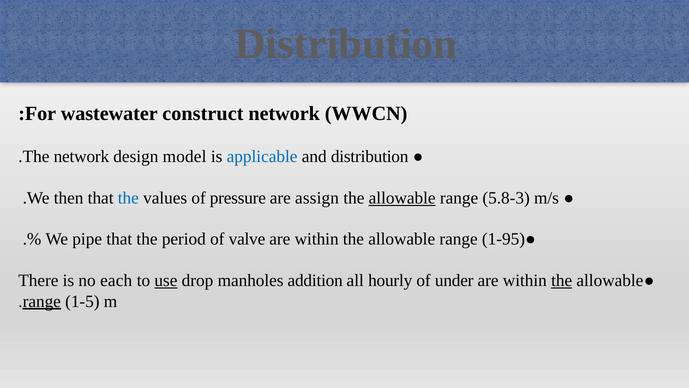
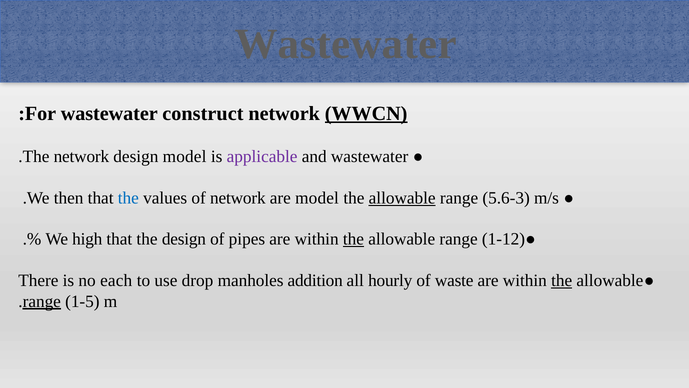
Distribution at (346, 44): Distribution -> Wastewater
WWCN underline: none -> present
applicable colour: blue -> purple
and distribution: distribution -> wastewater
of pressure: pressure -> network
are assign: assign -> model
5.8-3: 5.8-3 -> 5.6-3
pipe: pipe -> high
the period: period -> design
valve: valve -> pipes
the at (353, 239) underline: none -> present
1-95: 1-95 -> 1-12
use underline: present -> none
under: under -> waste
